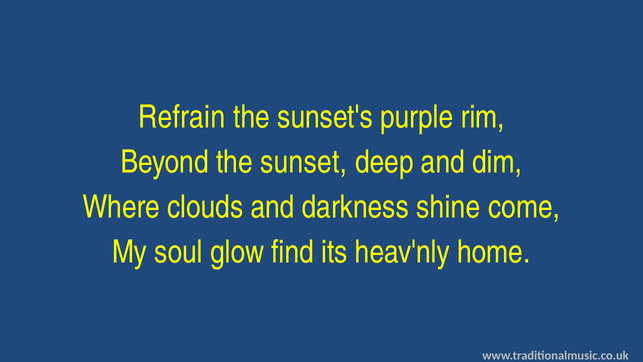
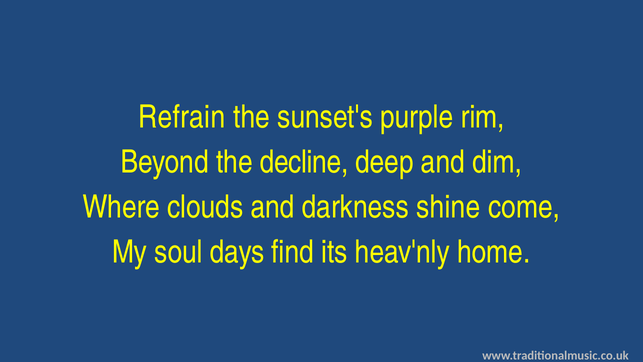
sunset: sunset -> decline
glow: glow -> days
